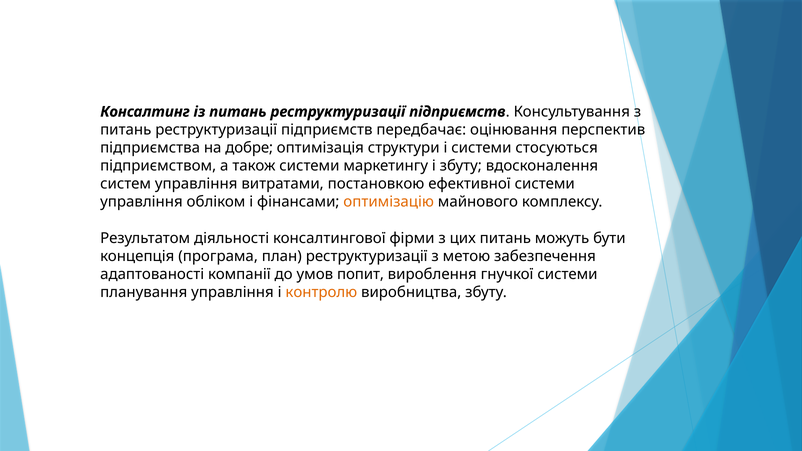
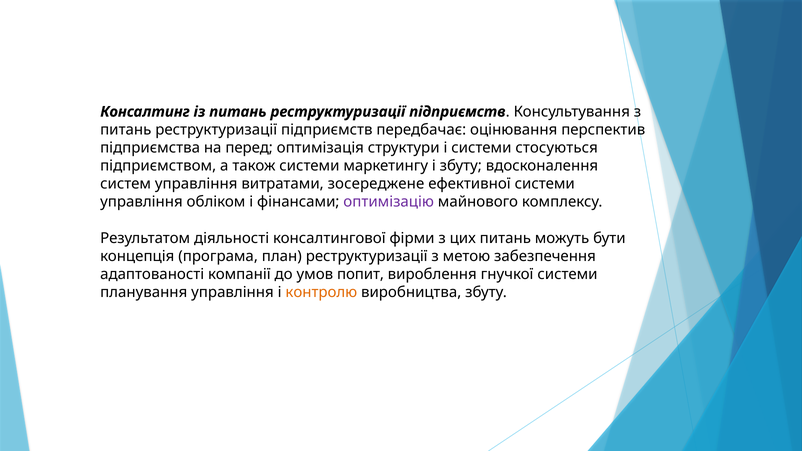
добре: добре -> перед
постановкою: постановкою -> зосереджене
оптимізацію colour: orange -> purple
